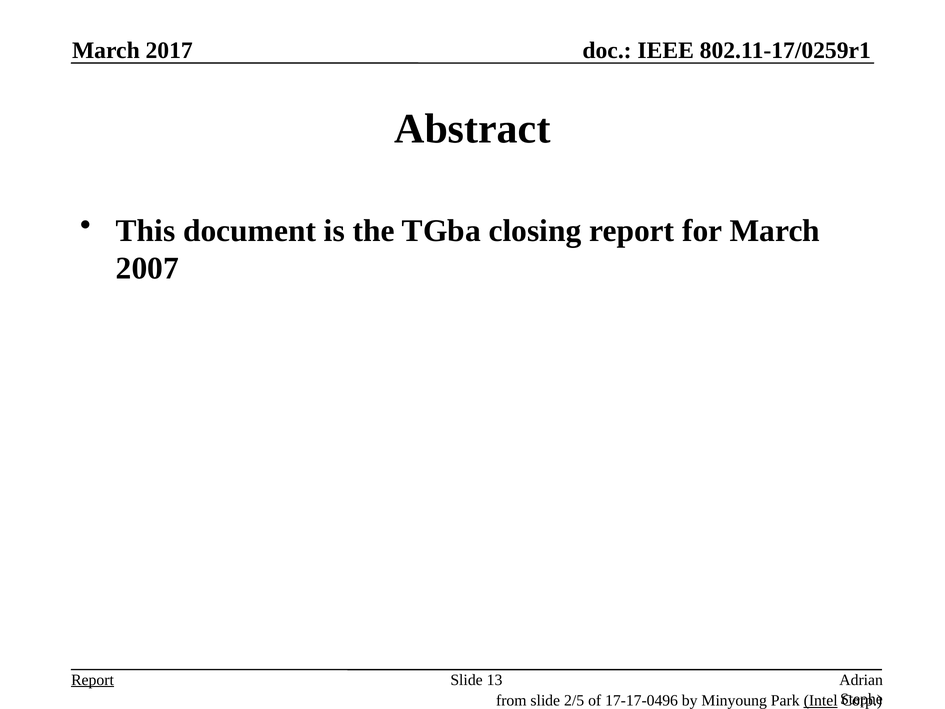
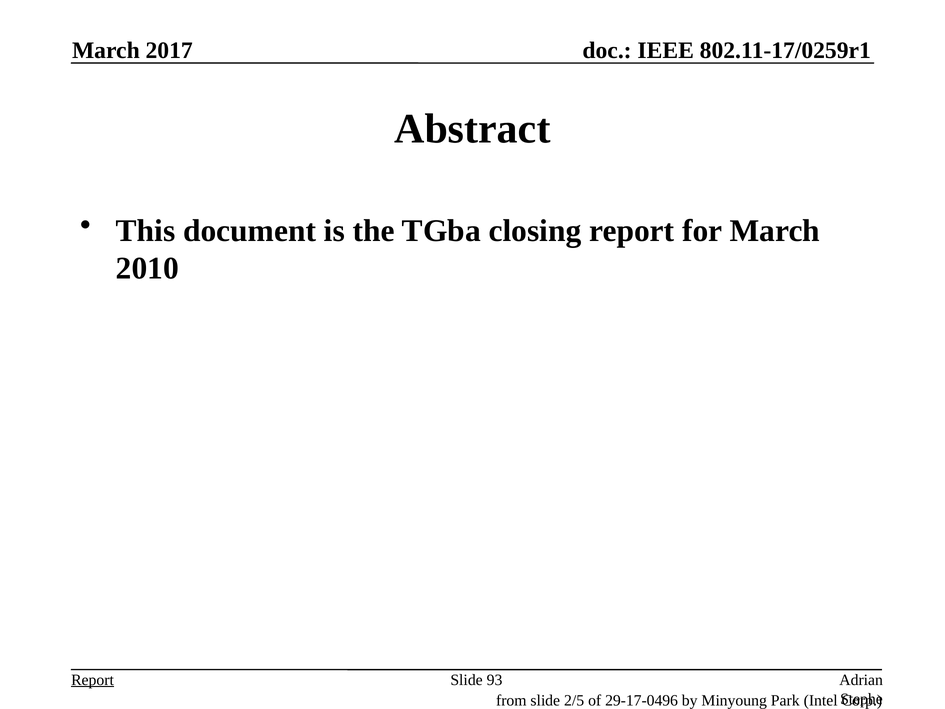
2007: 2007 -> 2010
13: 13 -> 93
17-17-0496: 17-17-0496 -> 29-17-0496
Intel at (821, 700) underline: present -> none
